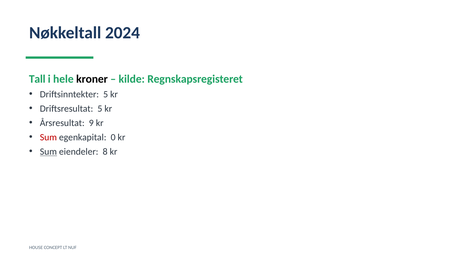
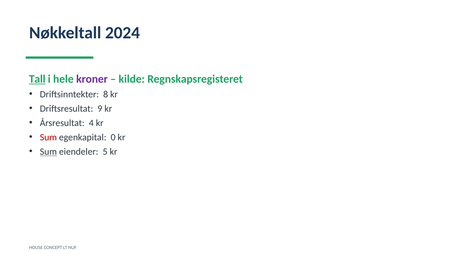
Tall underline: none -> present
kroner colour: black -> purple
Driftsinntekter 5: 5 -> 8
Driftsresultat 5: 5 -> 9
9: 9 -> 4
8: 8 -> 5
